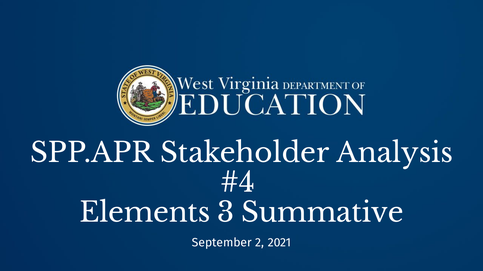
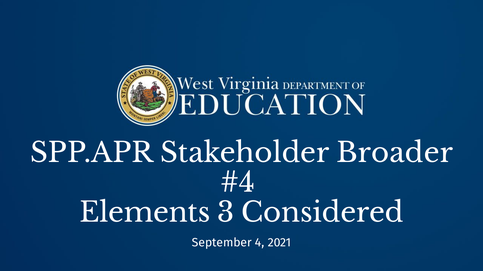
Analysis: Analysis -> Broader
Summative: Summative -> Considered
2: 2 -> 4
